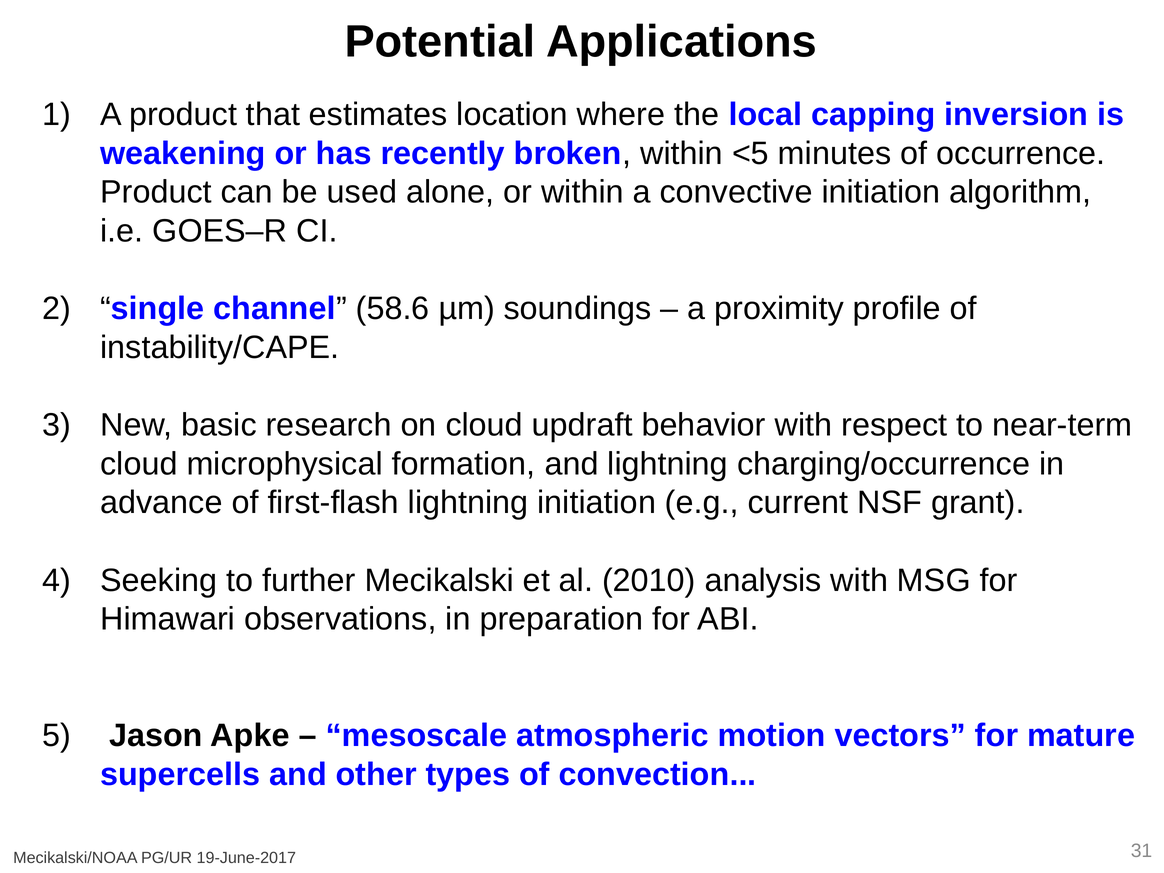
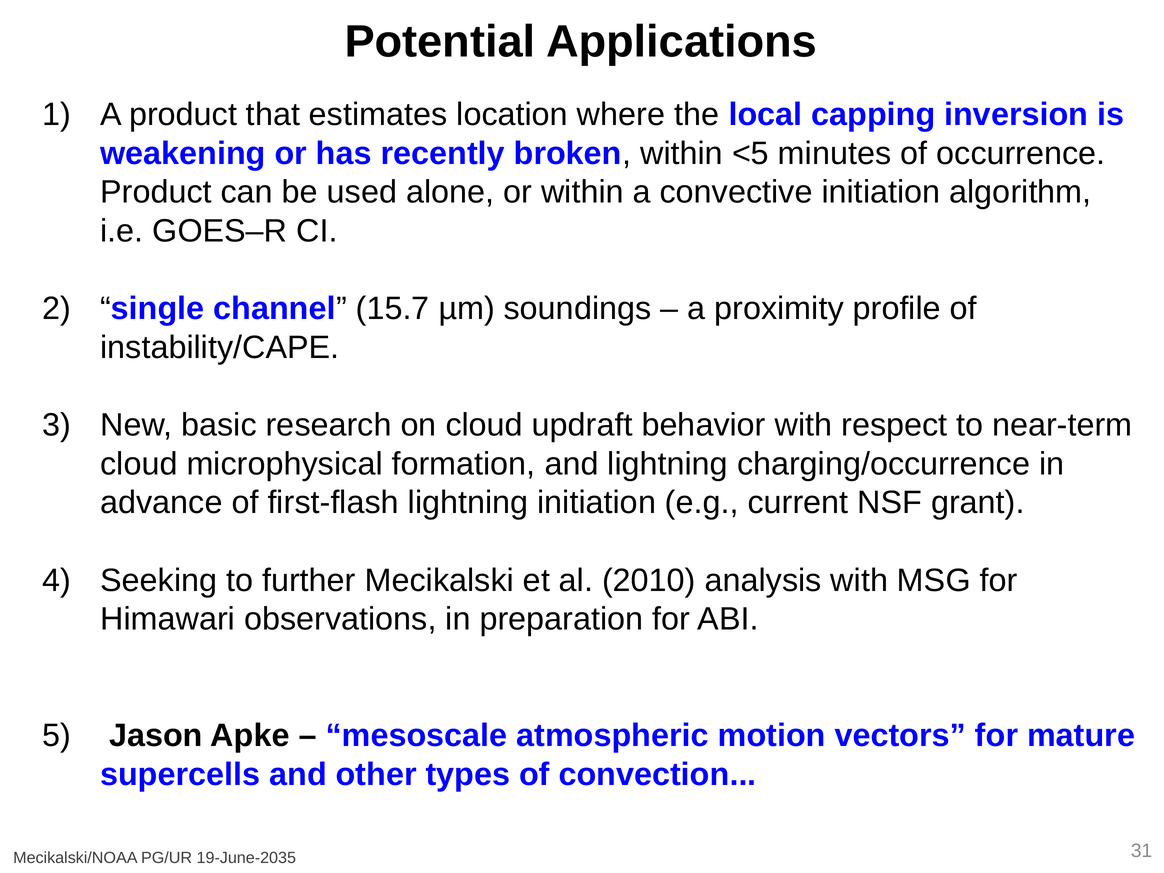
58.6: 58.6 -> 15.7
19-June-2017: 19-June-2017 -> 19-June-2035
